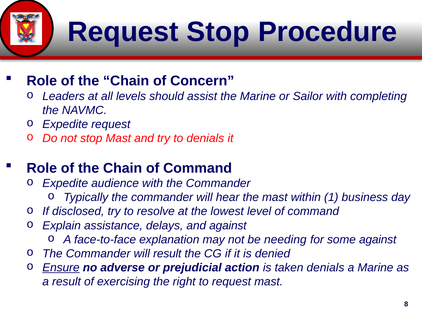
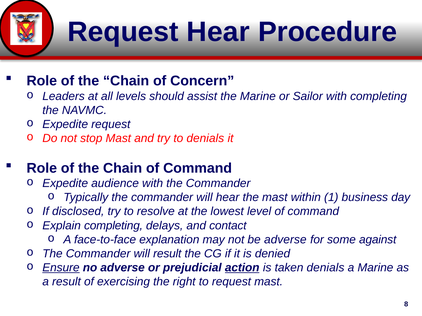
Request Stop: Stop -> Hear
Explain assistance: assistance -> completing
and against: against -> contact
be needing: needing -> adverse
action underline: none -> present
